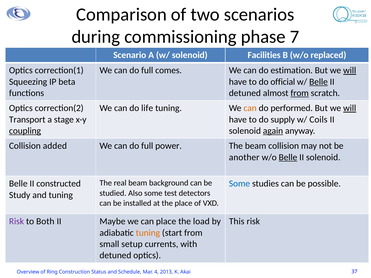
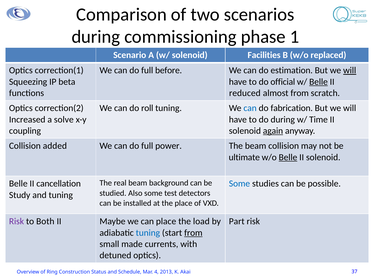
7: 7 -> 1
comes: comes -> before
detuned at (245, 93): detuned -> reduced
from at (300, 93) underline: present -> none
life: life -> roll
can at (250, 108) colour: orange -> blue
performed: performed -> fabrication
will at (350, 108) underline: present -> none
Transport: Transport -> Increased
stage: stage -> solve
do supply: supply -> during
Coils: Coils -> Time
coupling underline: present -> none
another: another -> ultimate
constructed: constructed -> cancellation
This: This -> Part
tuning at (148, 233) colour: orange -> blue
from at (193, 233) underline: none -> present
setup: setup -> made
